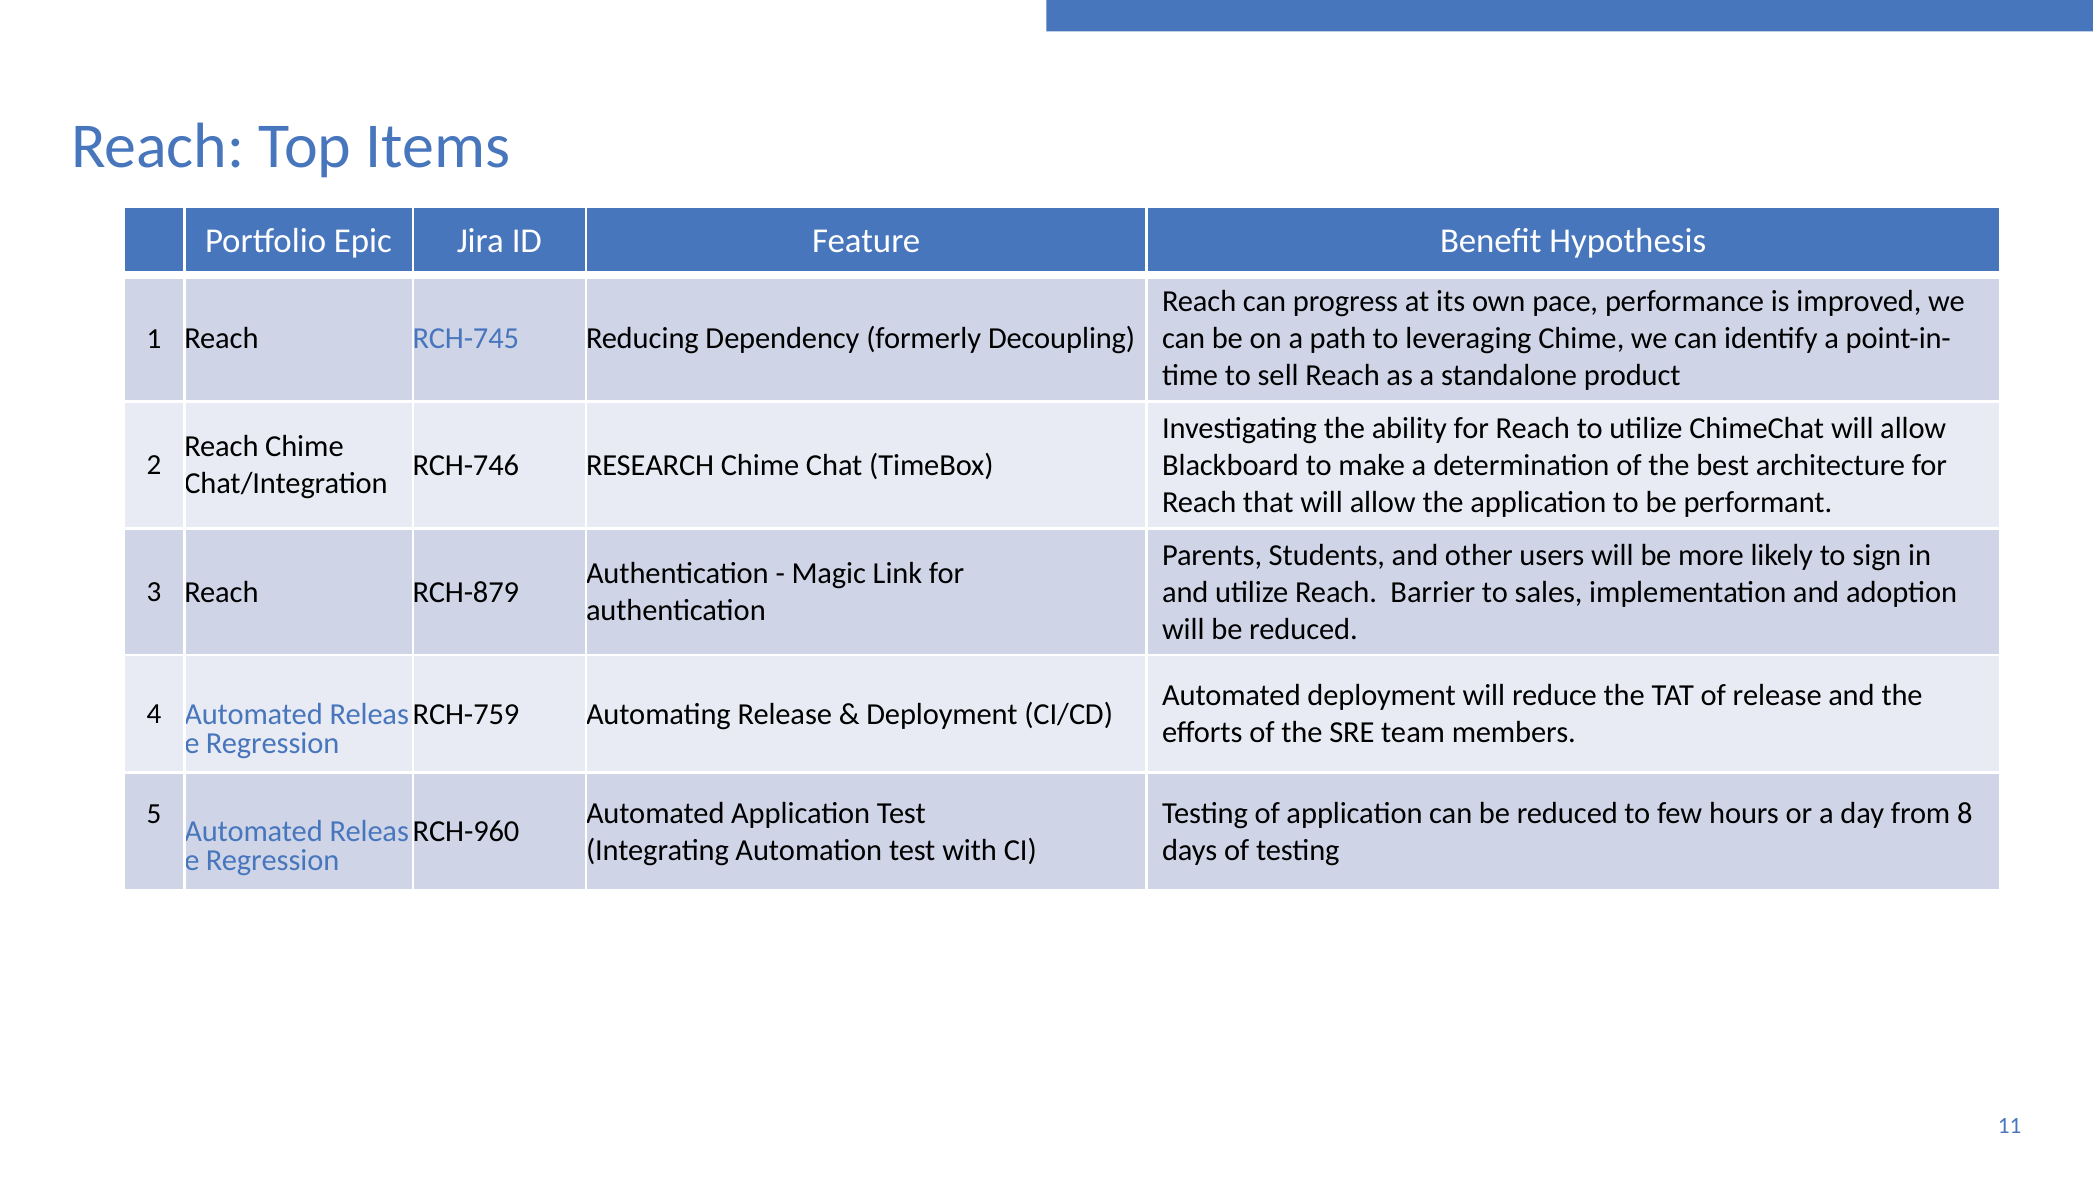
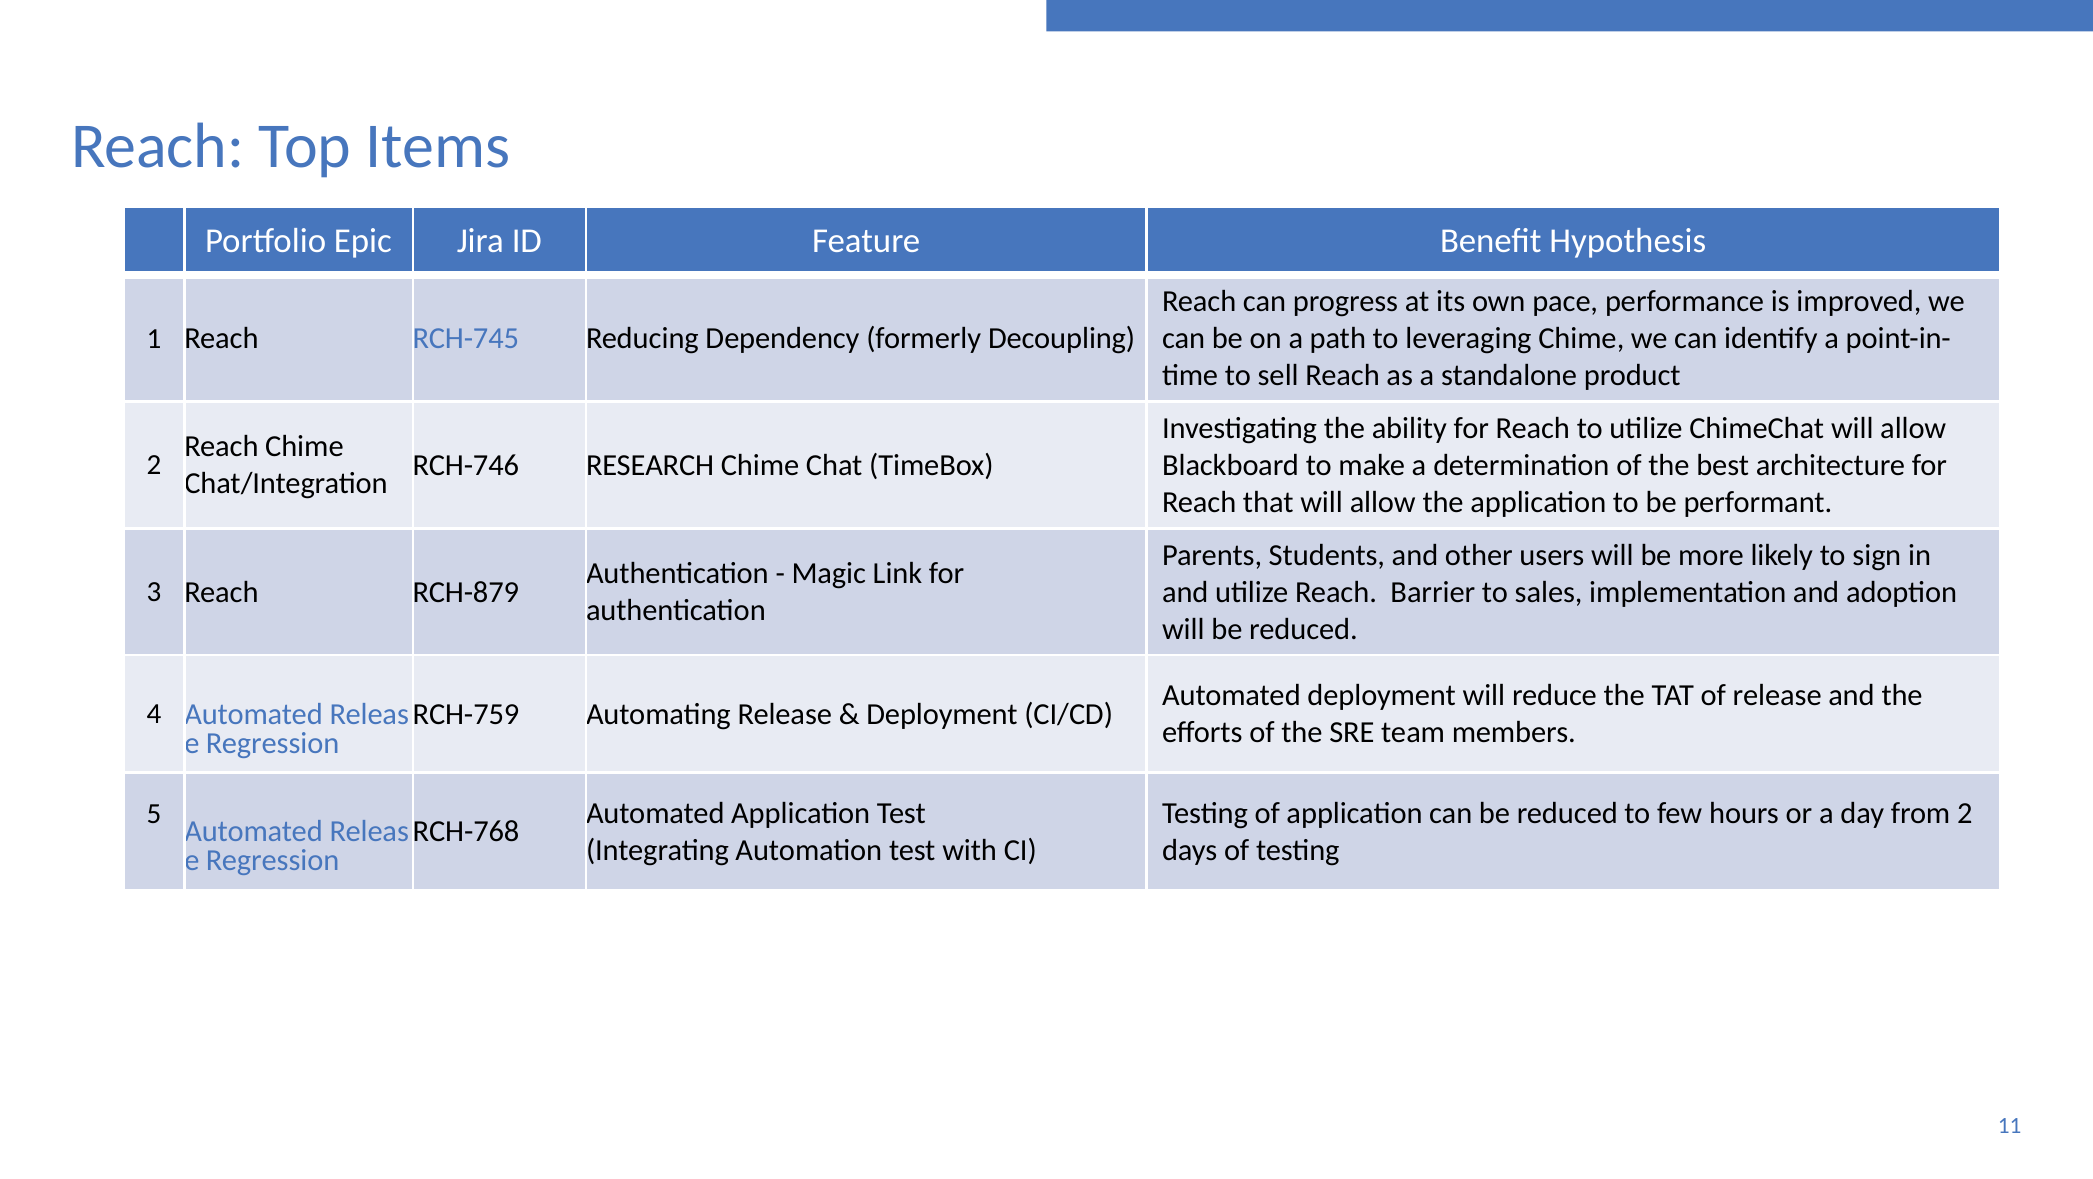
from 8: 8 -> 2
RCH-960: RCH-960 -> RCH-768
